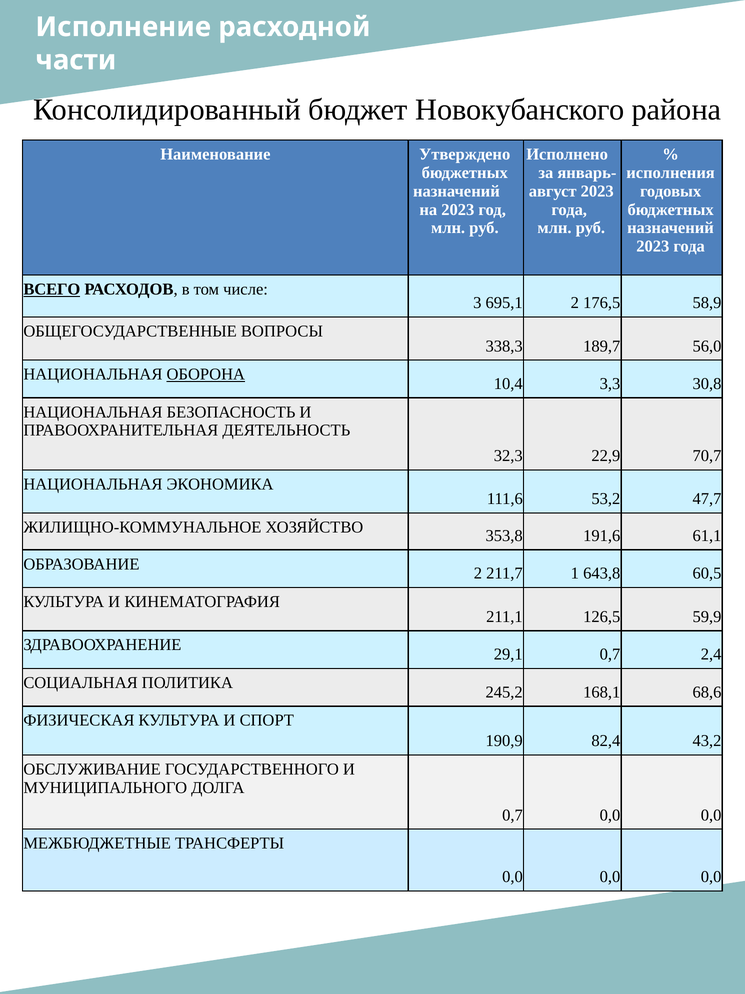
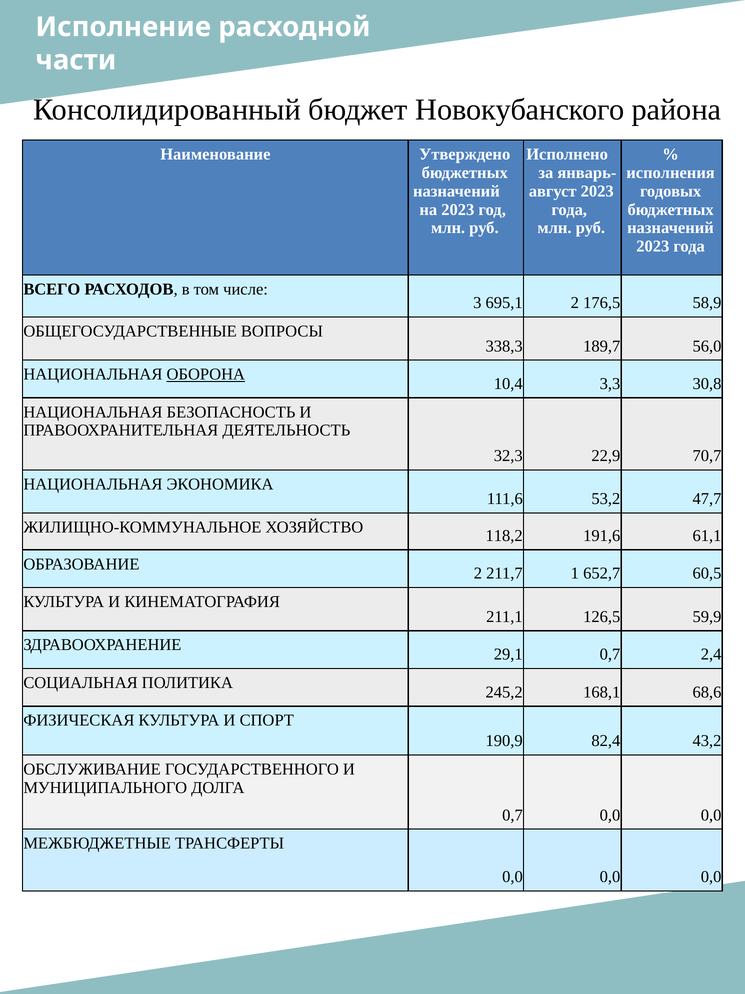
ВСЕГО underline: present -> none
353,8: 353,8 -> 118,2
643,8: 643,8 -> 652,7
